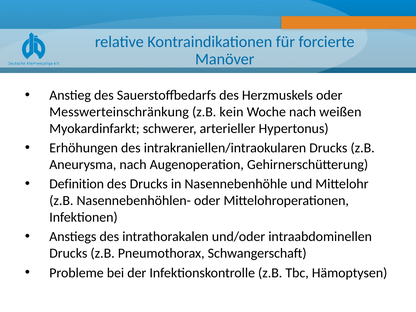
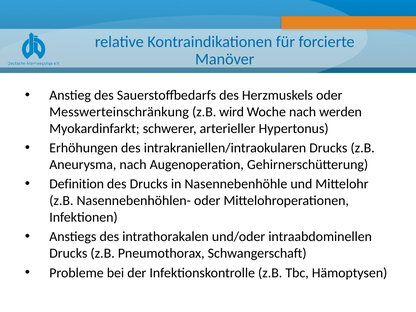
kein: kein -> wird
weißen: weißen -> werden
